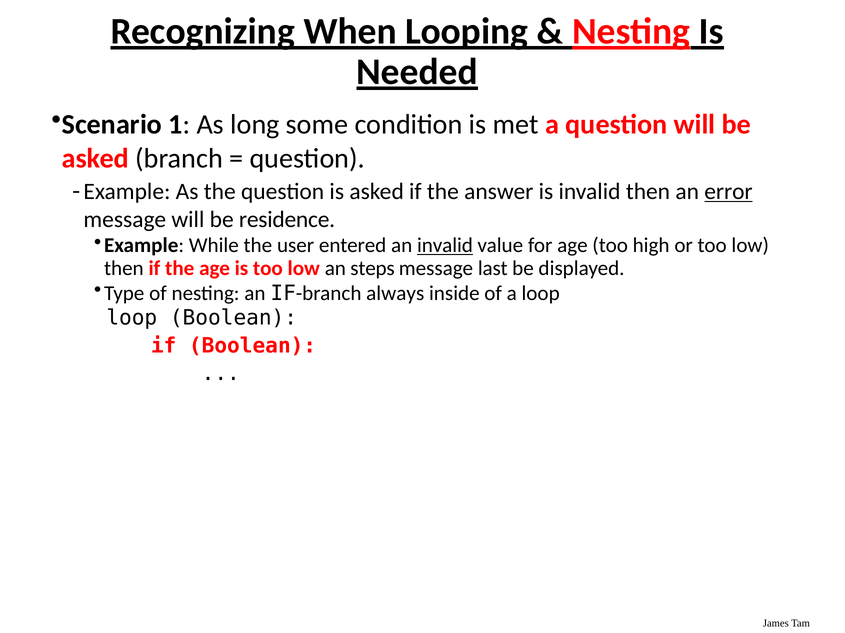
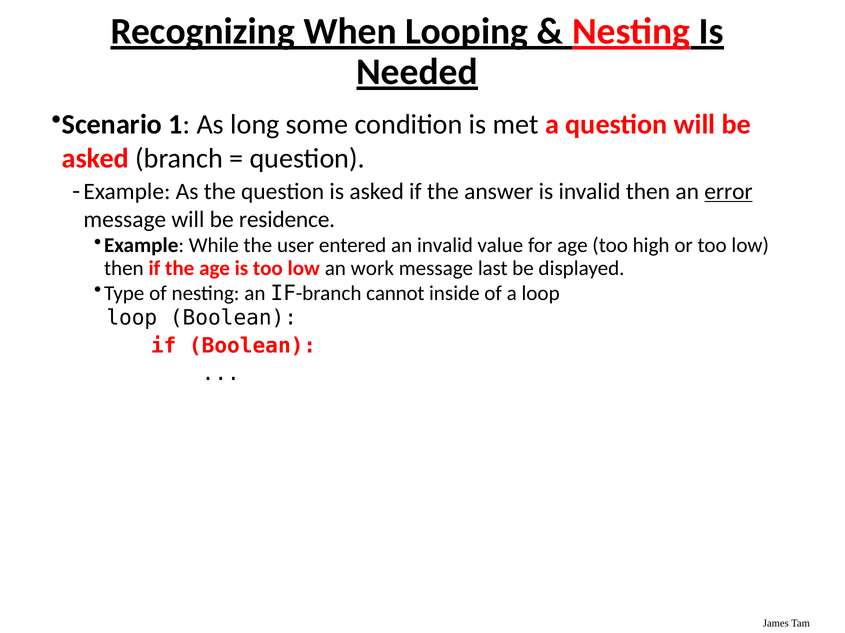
invalid at (445, 246) underline: present -> none
steps: steps -> work
always: always -> cannot
